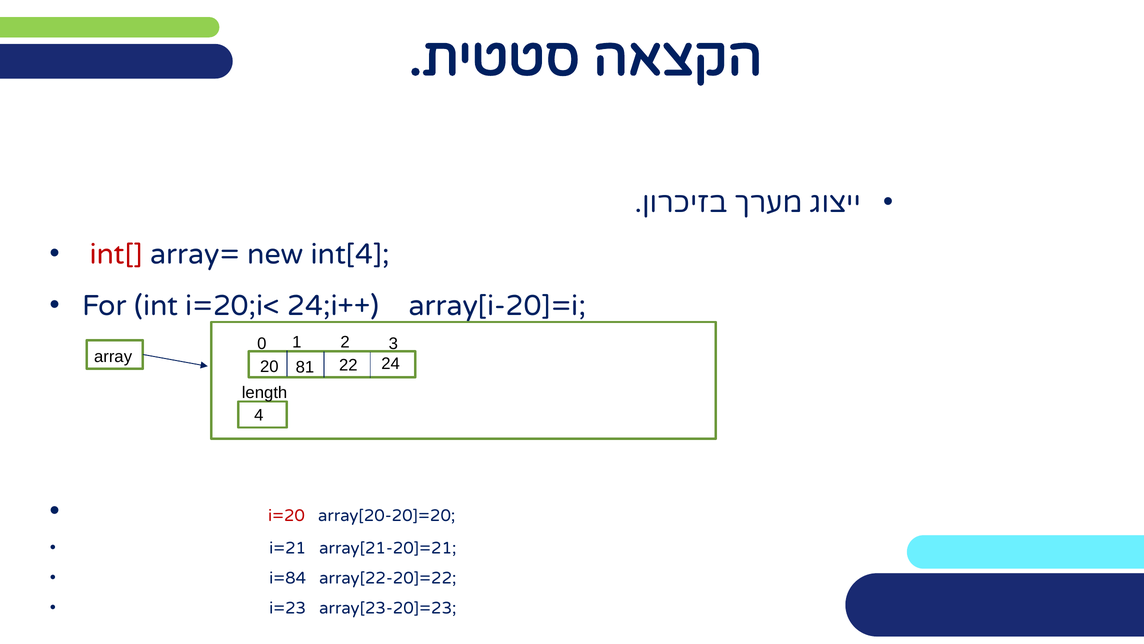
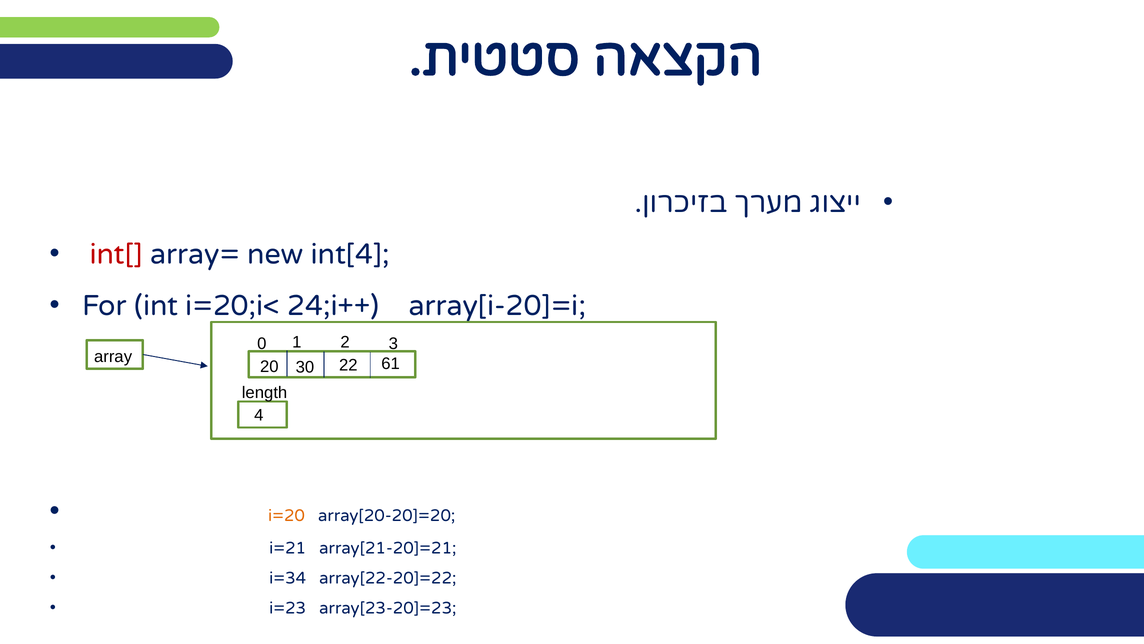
81: 81 -> 30
24: 24 -> 61
i=20 colour: red -> orange
i=84: i=84 -> i=34
